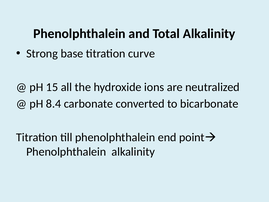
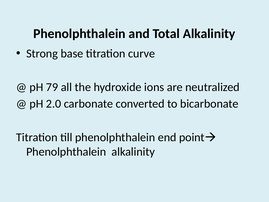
15: 15 -> 79
8.4: 8.4 -> 2.0
